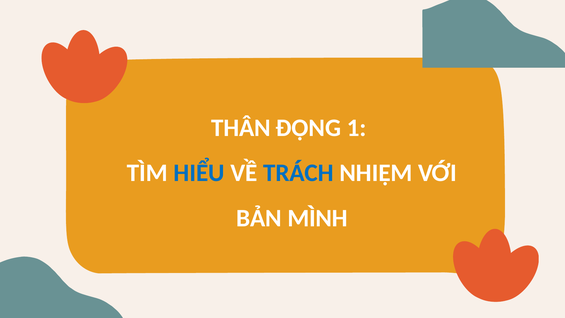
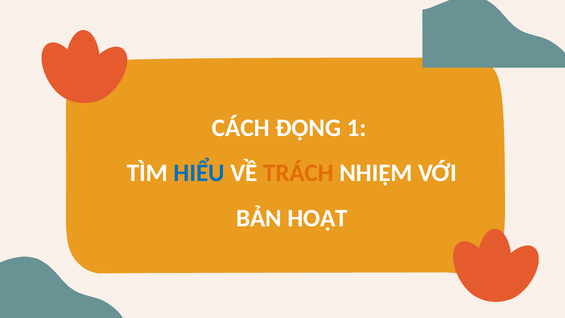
THÂN: THÂN -> CÁCH
TRÁCH colour: blue -> orange
MÌNH: MÌNH -> HOẠT
